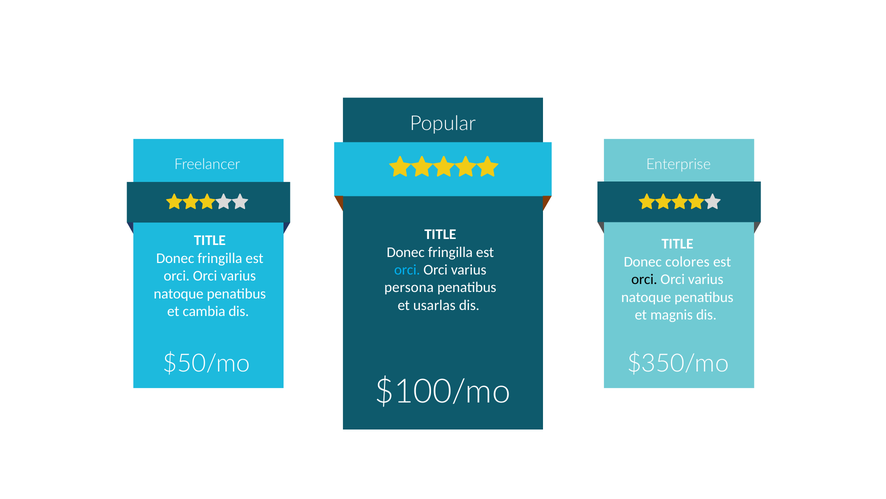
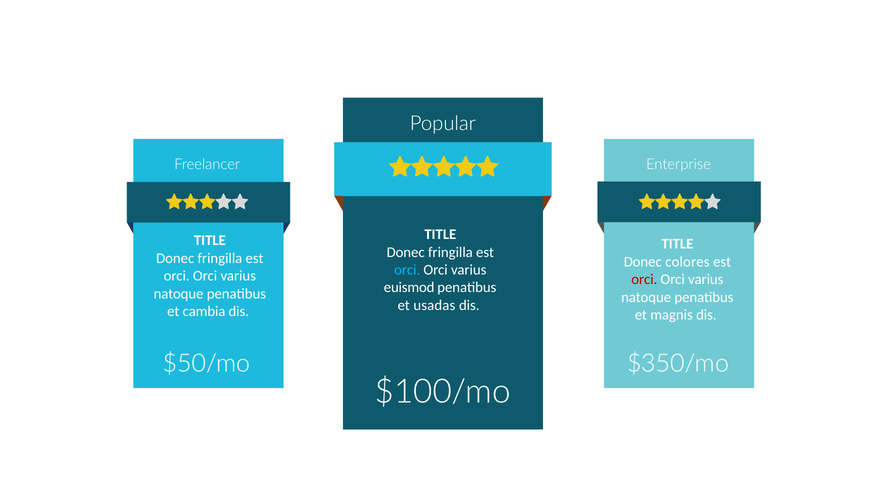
orci at (644, 279) colour: black -> red
persona: persona -> euismod
usarlas: usarlas -> usadas
